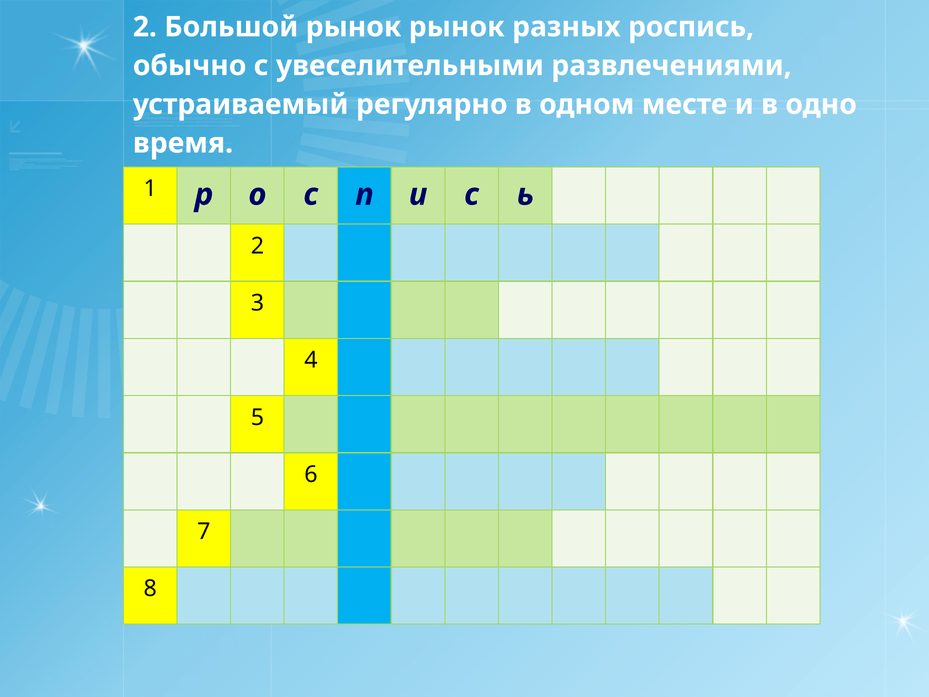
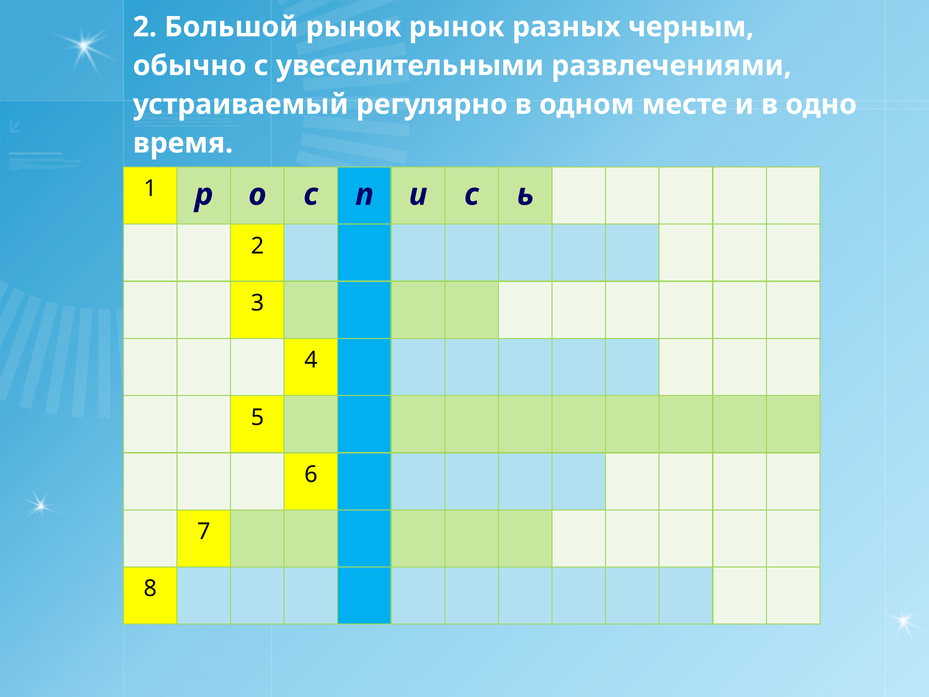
роспись: роспись -> черным
